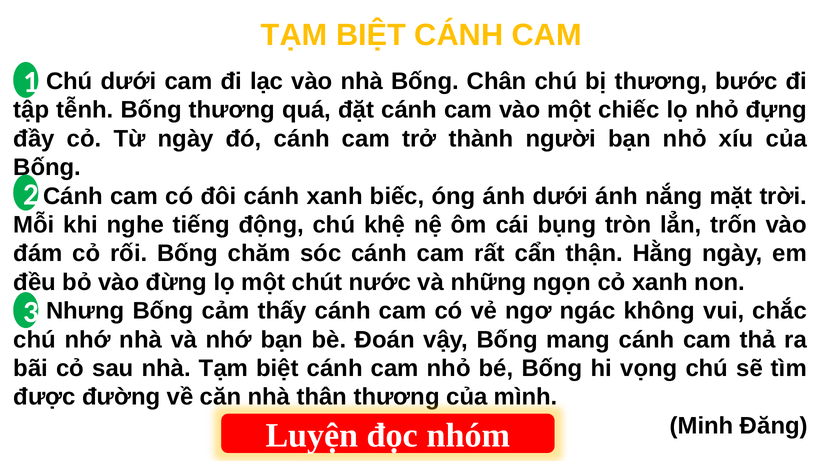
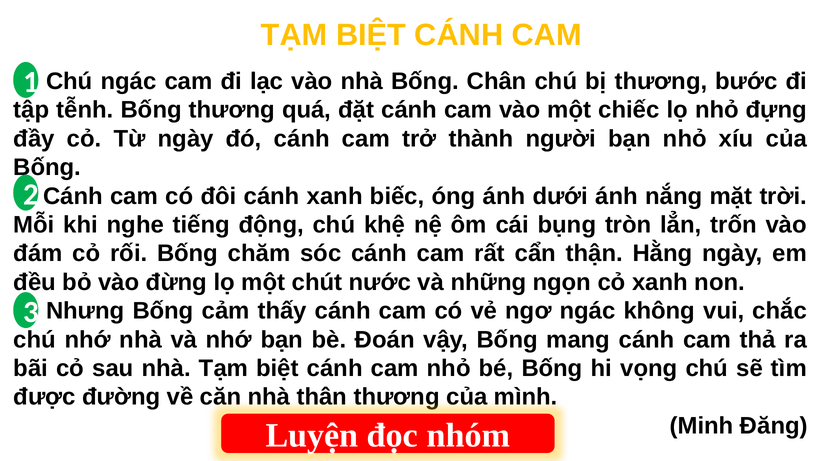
Chú dưới: dưới -> ngác
